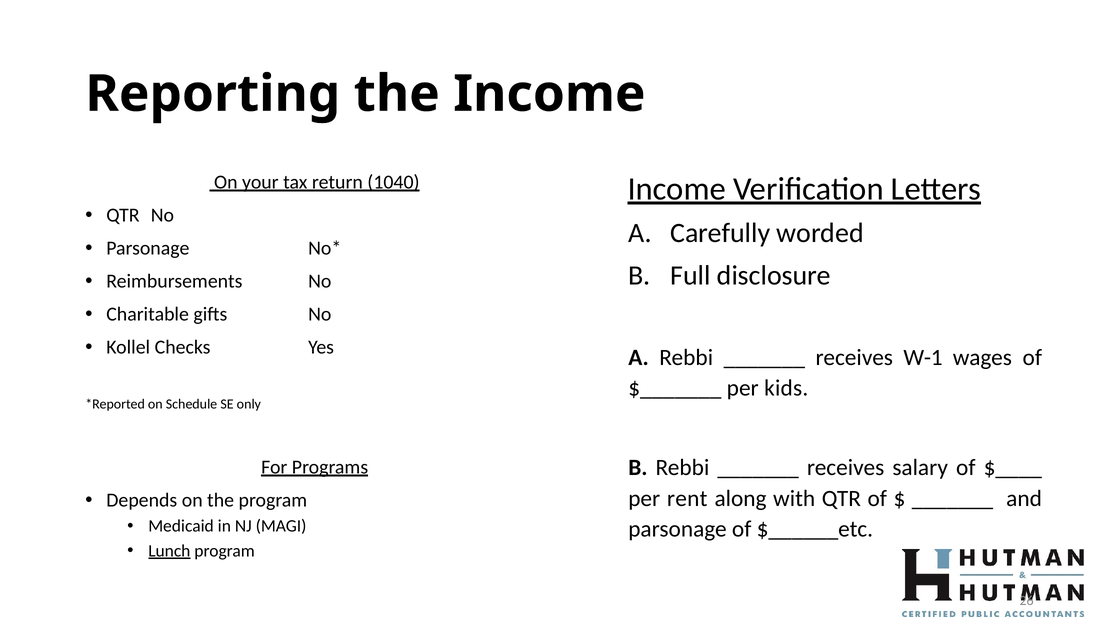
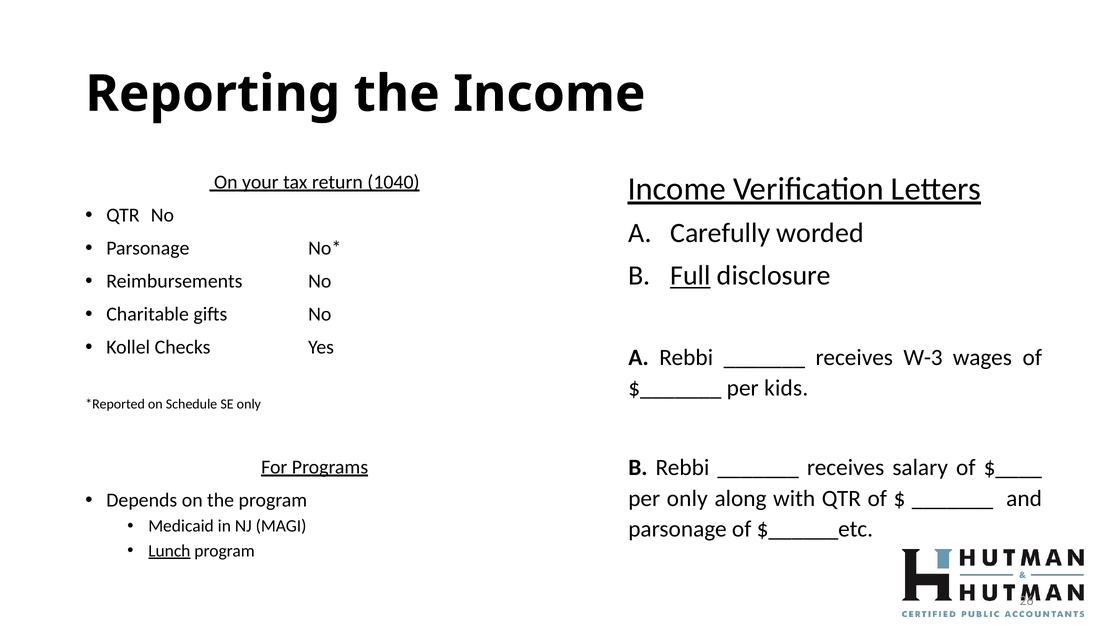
Full underline: none -> present
W-1: W-1 -> W-3
per rent: rent -> only
